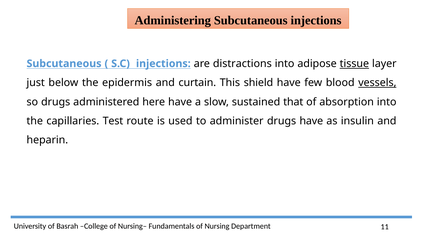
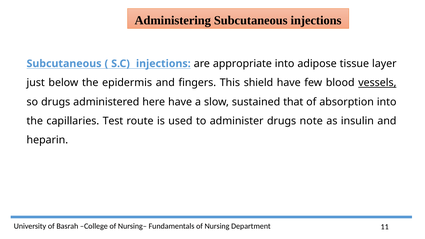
distractions: distractions -> appropriate
tissue underline: present -> none
curtain: curtain -> fingers
drugs have: have -> note
